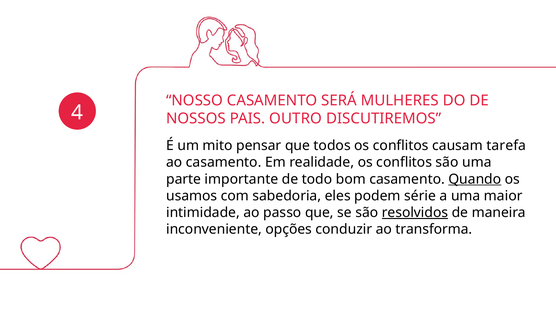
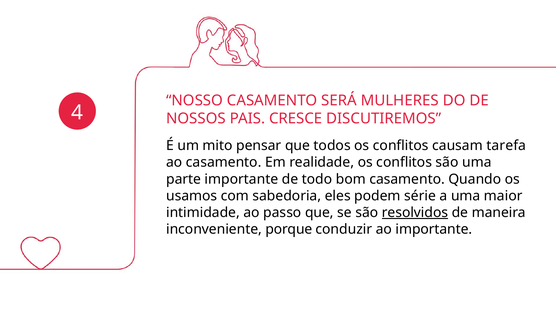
OUTRO: OUTRO -> CRESCE
Quando underline: present -> none
opções: opções -> porque
ao transforma: transforma -> importante
